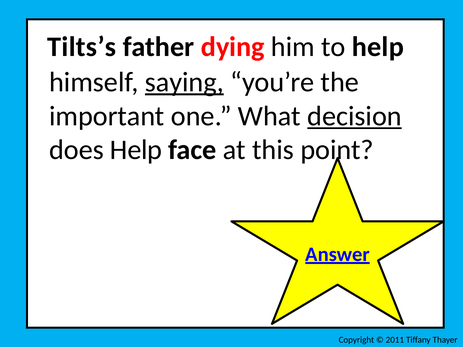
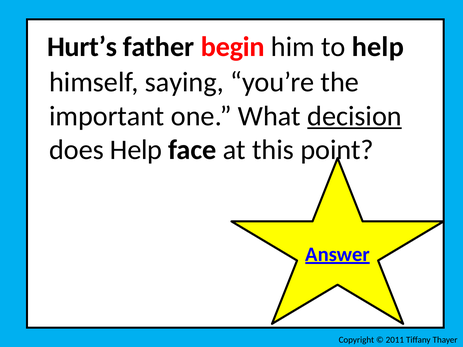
Tilts’s: Tilts’s -> Hurt’s
dying: dying -> begin
saying underline: present -> none
